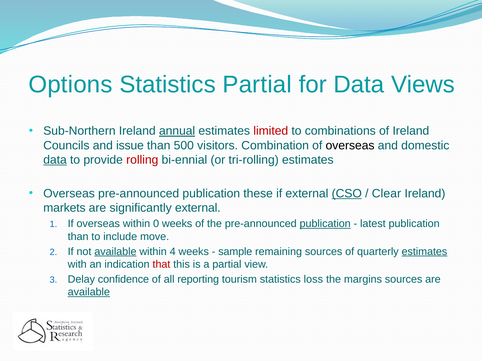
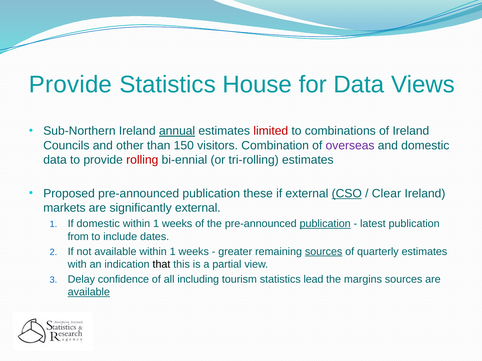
Options at (71, 85): Options -> Provide
Statistics Partial: Partial -> House
issue: issue -> other
500: 500 -> 150
overseas at (350, 146) colour: black -> purple
data at (55, 160) underline: present -> none
Overseas at (69, 194): Overseas -> Proposed
If overseas: overseas -> domestic
0 at (156, 224): 0 -> 1
than at (78, 237): than -> from
move: move -> dates
available at (115, 252) underline: present -> none
4 at (173, 252): 4 -> 1
sample: sample -> greater
sources at (324, 252) underline: none -> present
estimates at (424, 252) underline: present -> none
that colour: red -> black
reporting: reporting -> including
loss: loss -> lead
